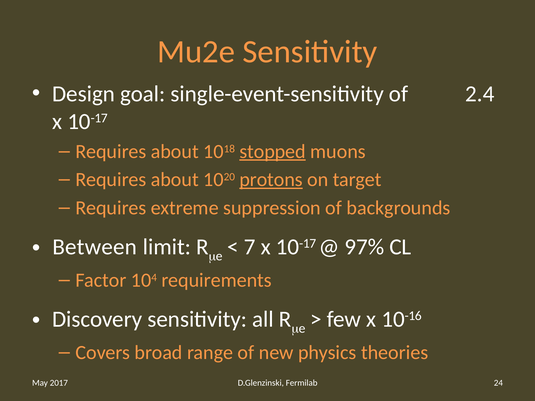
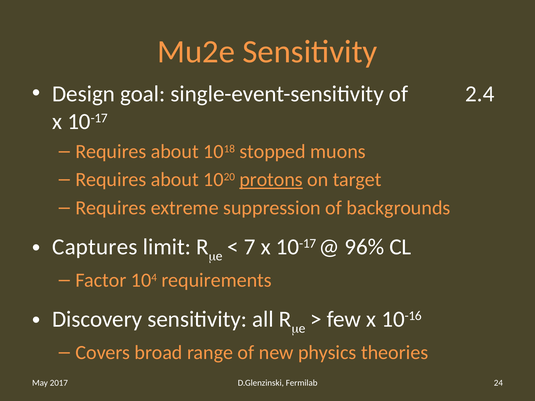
stopped underline: present -> none
Between: Between -> Captures
97%: 97% -> 96%
